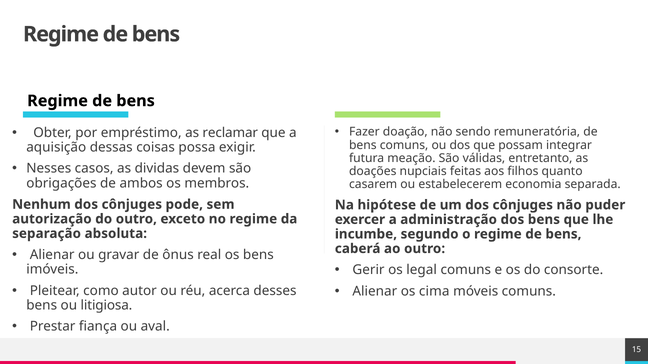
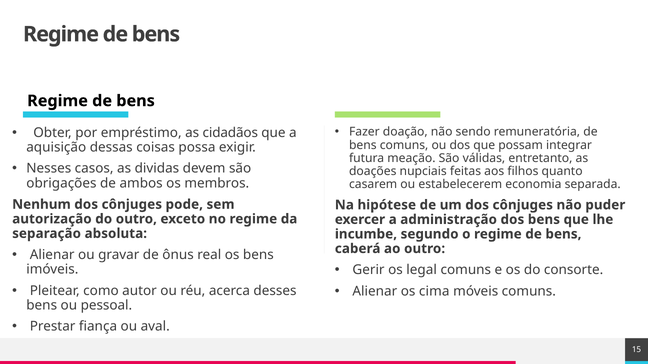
reclamar: reclamar -> cidadãos
litigiosa: litigiosa -> pessoal
